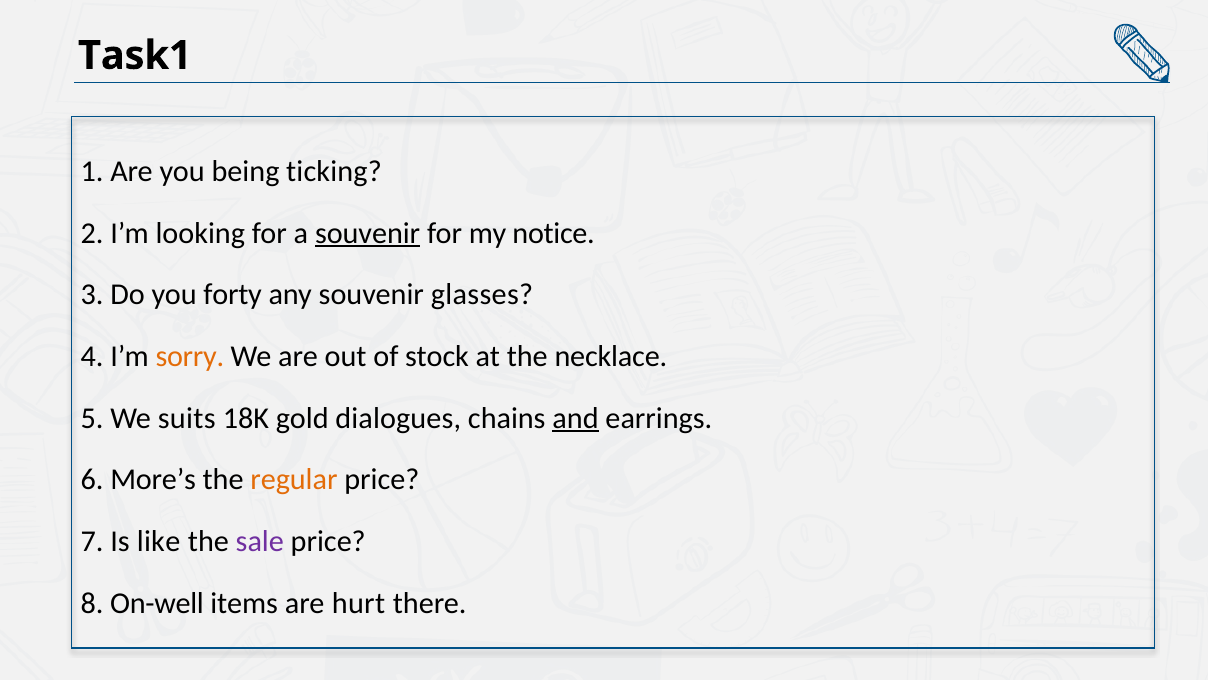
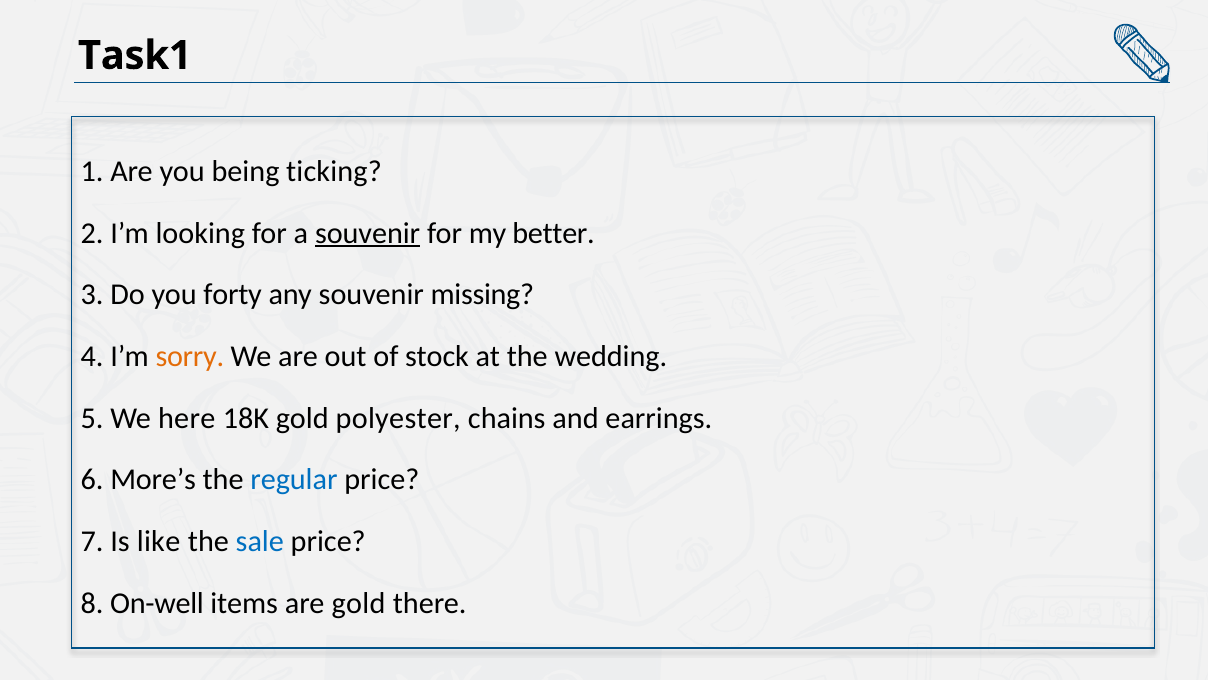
notice: notice -> better
glasses: glasses -> missing
necklace: necklace -> wedding
suits: suits -> here
dialogues: dialogues -> polyester
and underline: present -> none
regular colour: orange -> blue
sale colour: purple -> blue
are hurt: hurt -> gold
